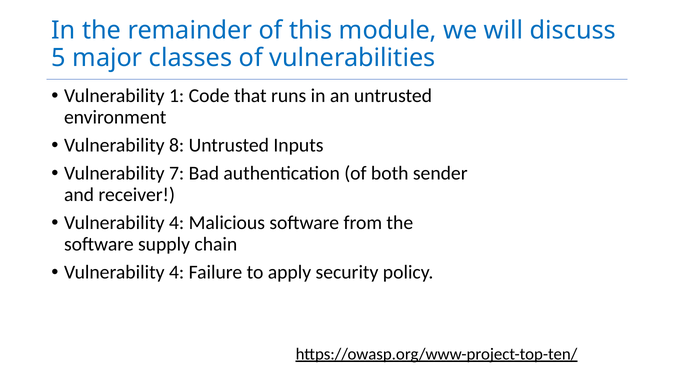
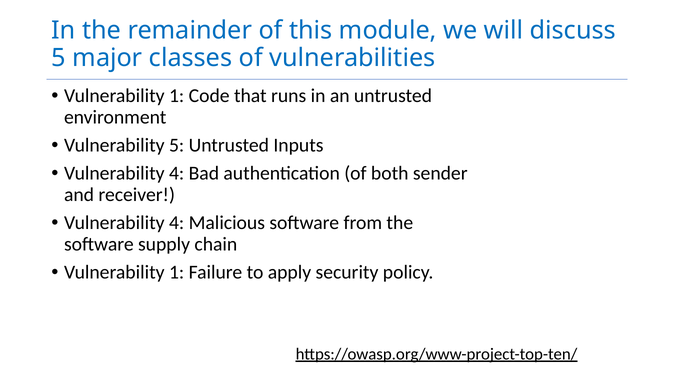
Vulnerability 8: 8 -> 5
7 at (177, 174): 7 -> 4
4 at (177, 272): 4 -> 1
